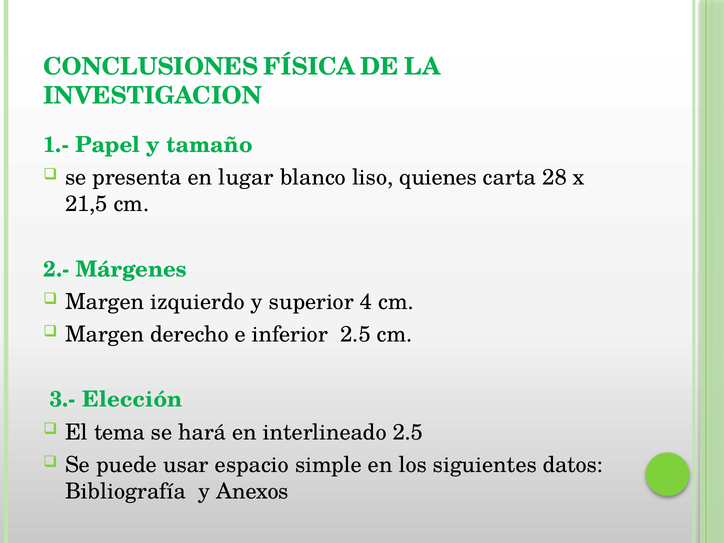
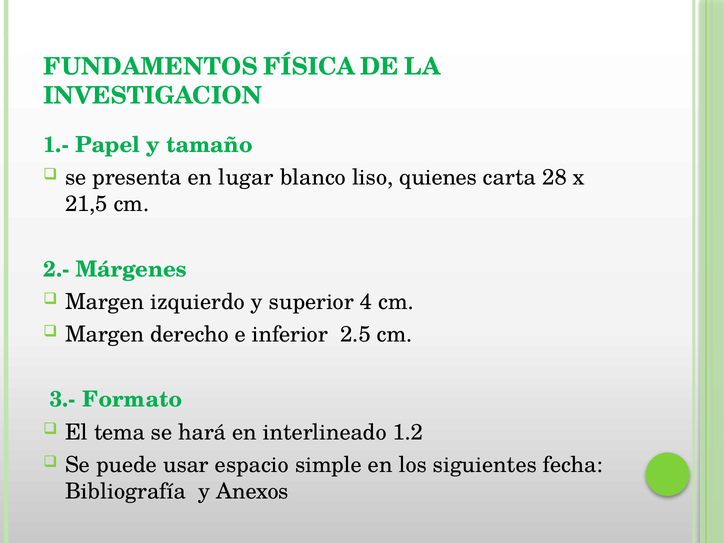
CONCLUSIONES: CONCLUSIONES -> FUNDAMENTOS
Elección: Elección -> Formato
interlineado 2.5: 2.5 -> 1.2
datos: datos -> fecha
